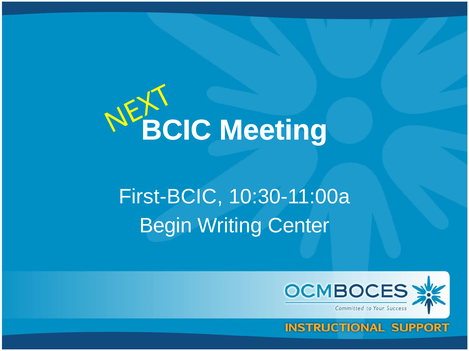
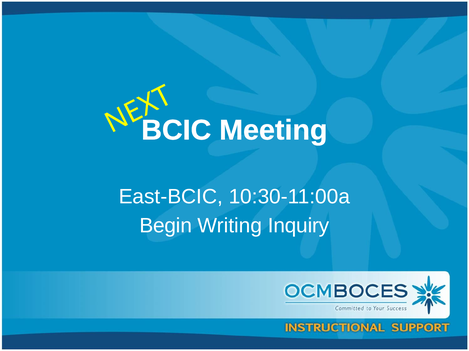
First-BCIC: First-BCIC -> East-BCIC
Center: Center -> Inquiry
